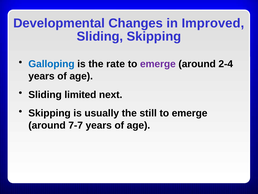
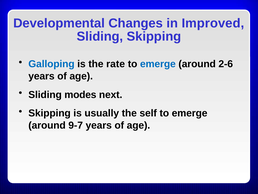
emerge at (158, 64) colour: purple -> blue
2-4: 2-4 -> 2-6
limited: limited -> modes
still: still -> self
7-7: 7-7 -> 9-7
